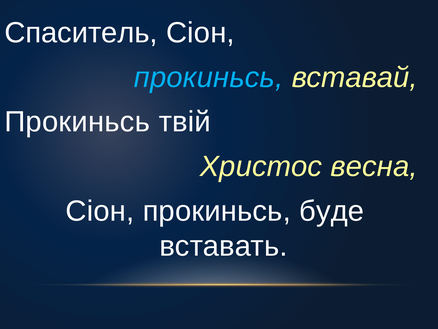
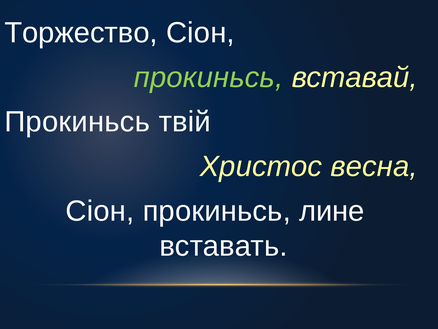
Спаситель: Спаситель -> Торжество
прокиньсь at (209, 77) colour: light blue -> light green
буде: буде -> лине
